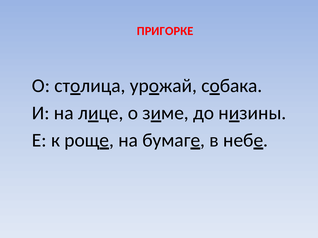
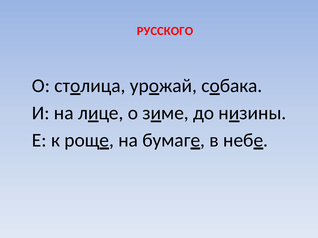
ПРИГОРКЕ: ПРИГОРКЕ -> РУССКОГО
